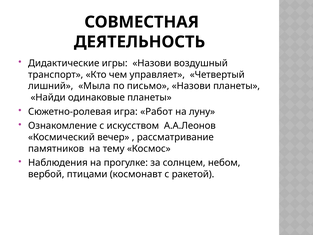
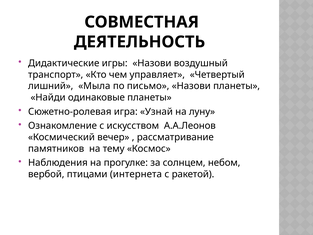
Работ: Работ -> Узнай
космонавт: космонавт -> интернета
